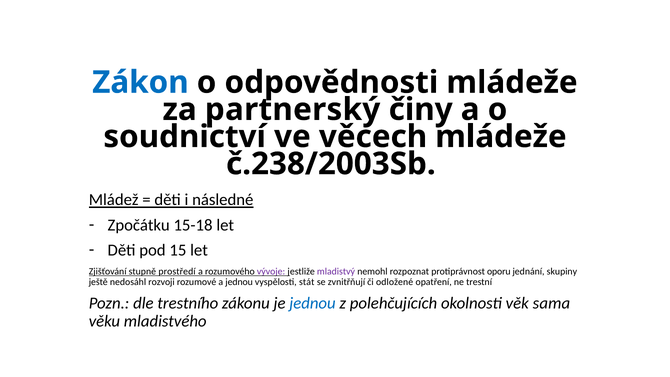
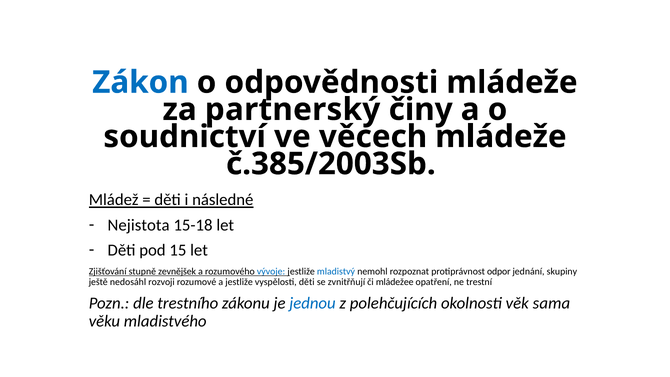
č.238/2003Sb: č.238/2003Sb -> č.385/2003Sb
Zpočátku: Zpočátku -> Nejistota
prostředí: prostředí -> zevnějšek
vývoje colour: purple -> blue
mladistvý colour: purple -> blue
oporu: oporu -> odpor
a jednou: jednou -> jestliže
vyspělosti stát: stát -> děti
odložené: odložené -> mládežee
